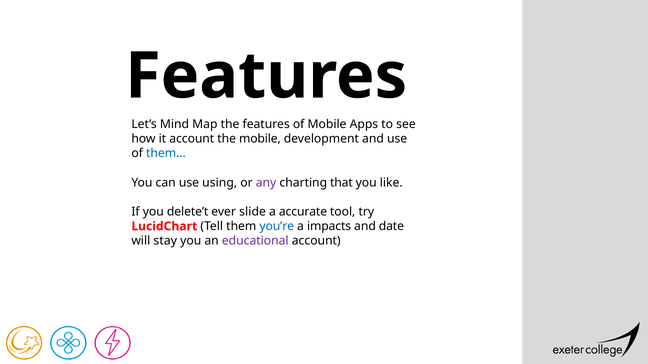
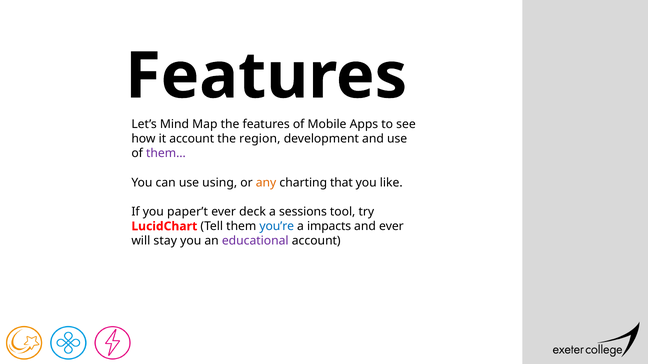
the mobile: mobile -> region
them… colour: blue -> purple
any colour: purple -> orange
delete’t: delete’t -> paper’t
slide: slide -> deck
accurate: accurate -> sessions
and date: date -> ever
